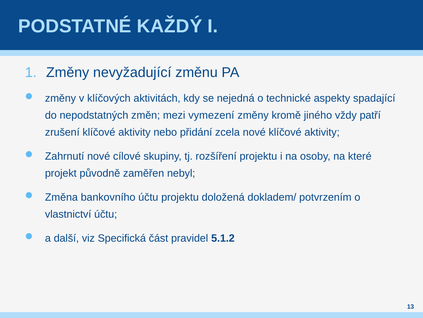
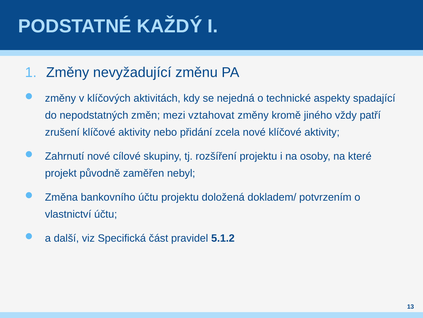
vymezení: vymezení -> vztahovat
